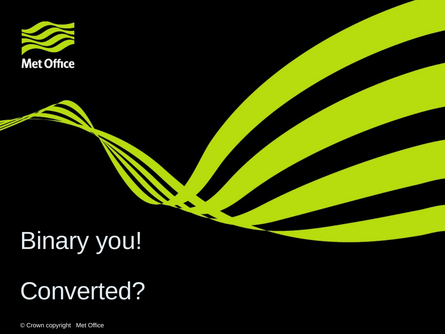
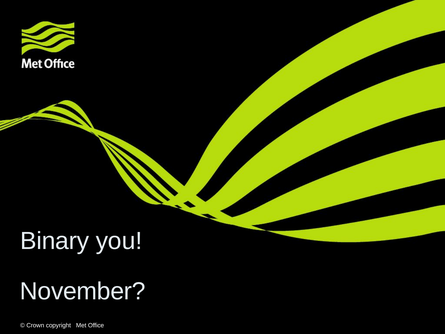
Converted: Converted -> November
